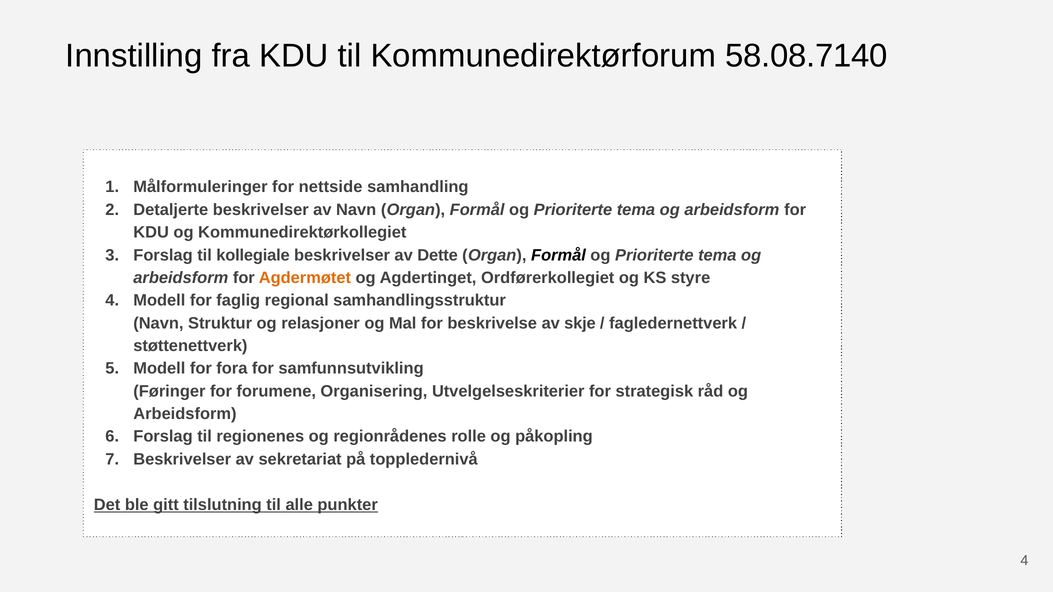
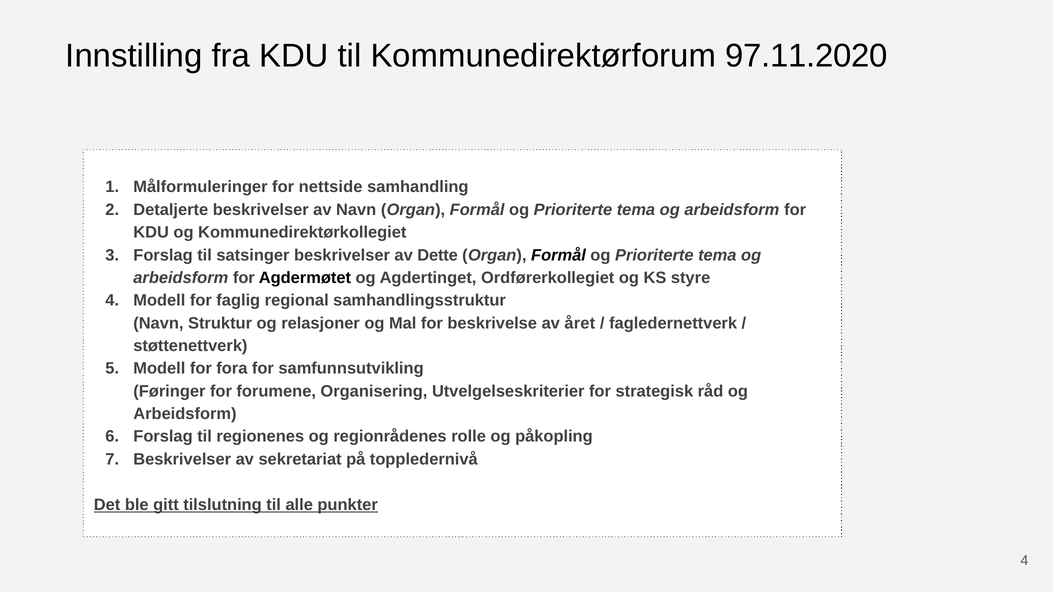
58.08.7140: 58.08.7140 -> 97.11.2020
kollegiale: kollegiale -> satsinger
Agdermøtet colour: orange -> black
skje: skje -> året
